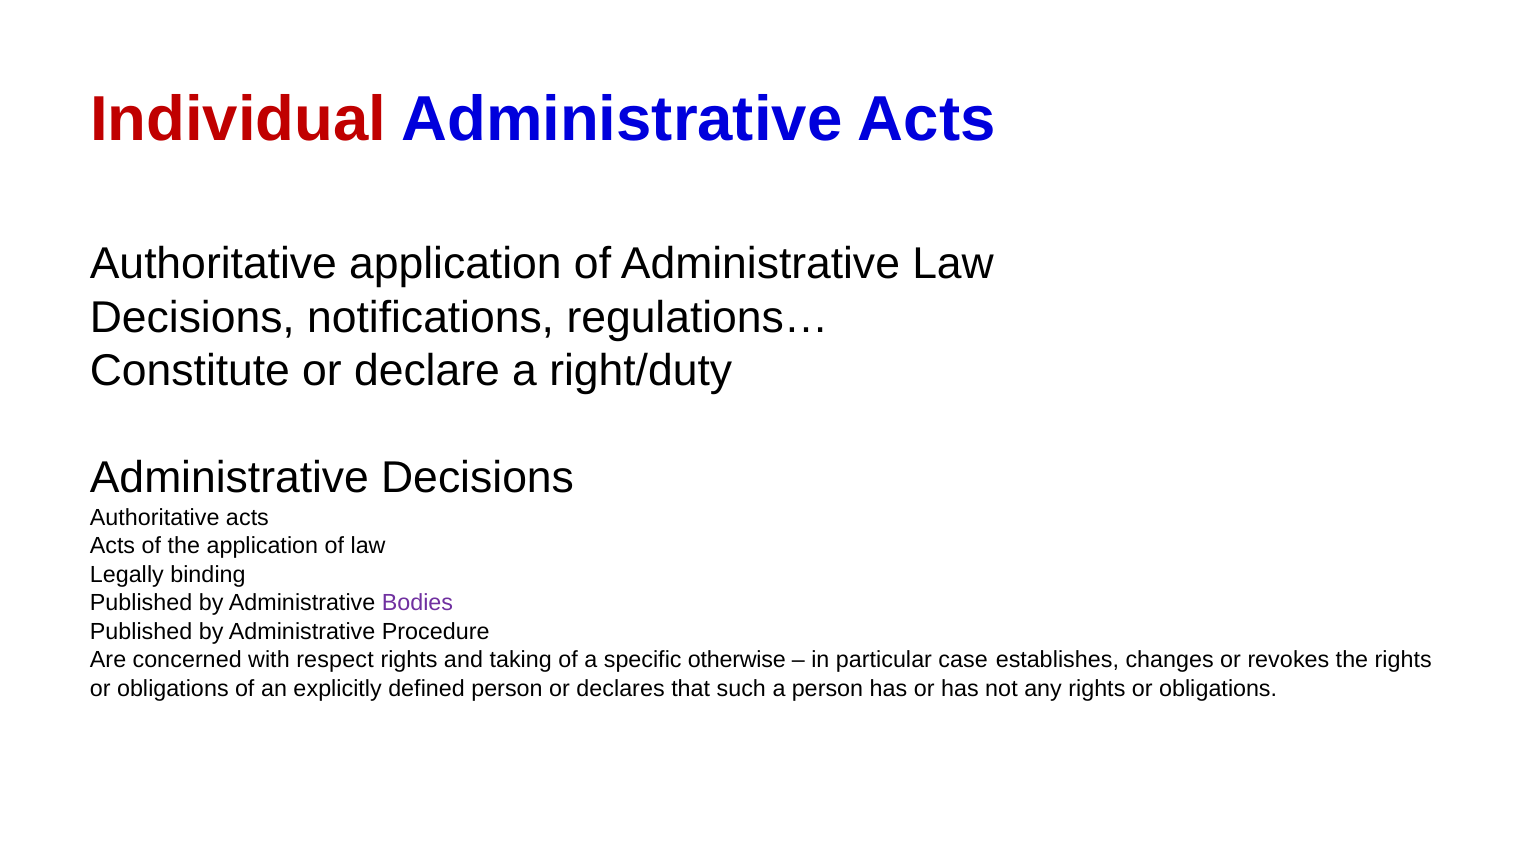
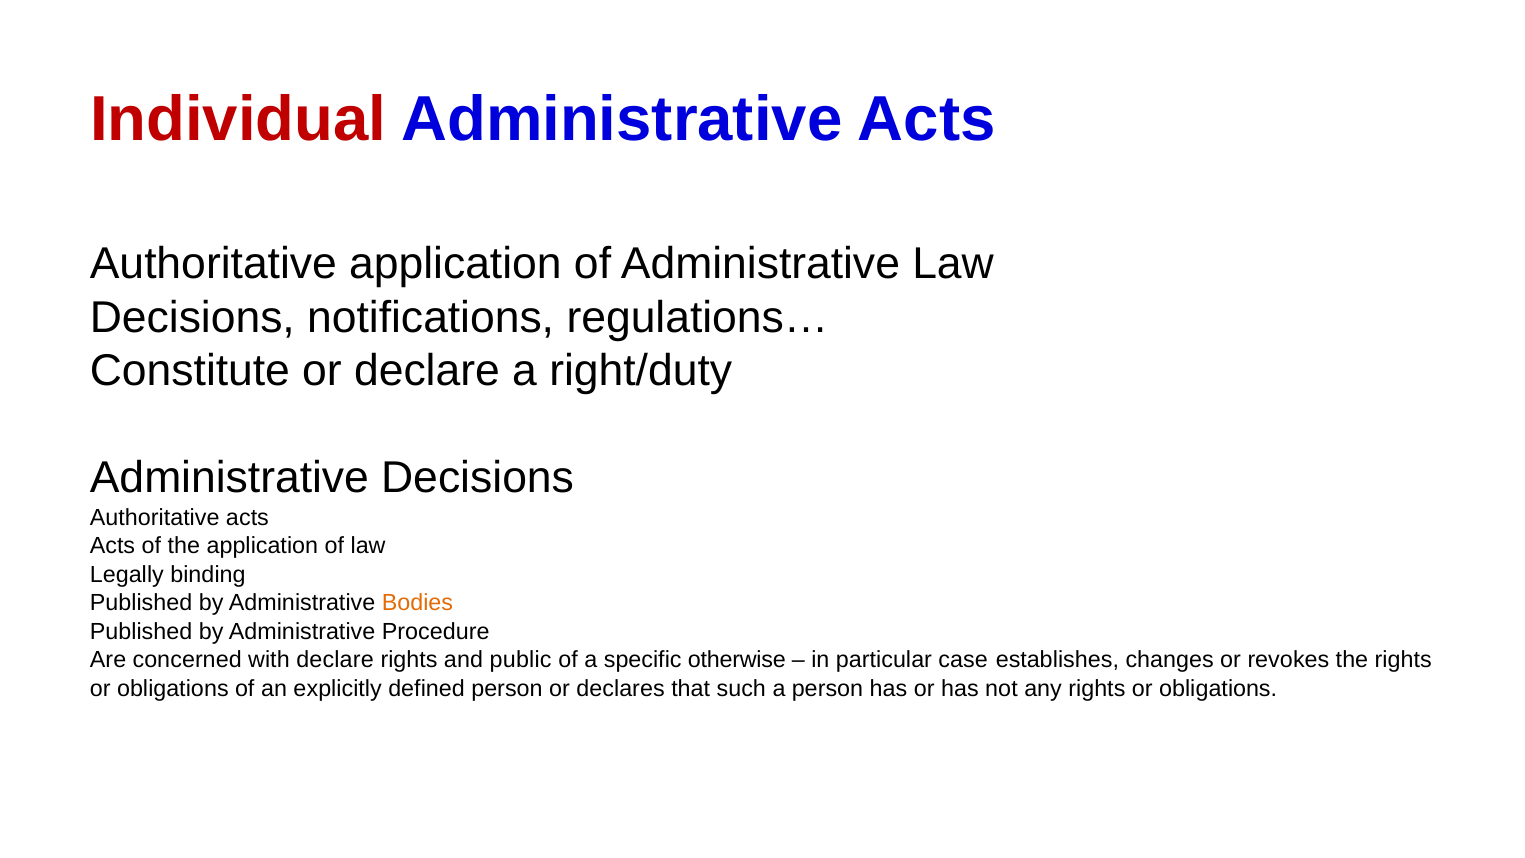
Bodies colour: purple -> orange
with respect: respect -> declare
taking: taking -> public
